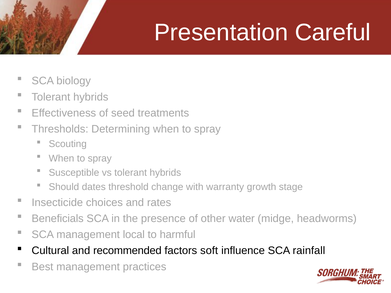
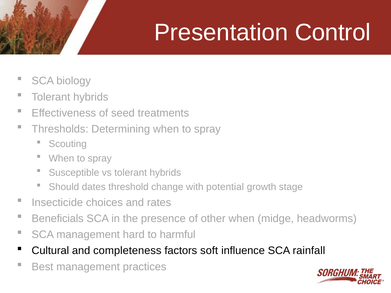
Careful: Careful -> Control
warranty: warranty -> potential
other water: water -> when
local: local -> hard
recommended: recommended -> completeness
